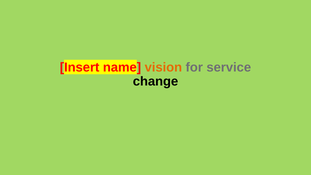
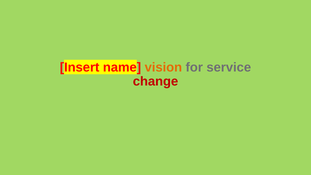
change colour: black -> red
